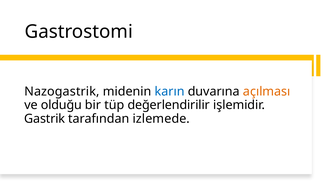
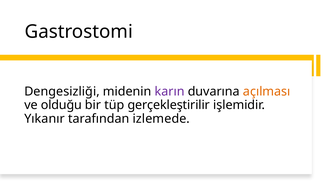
Nazogastrik: Nazogastrik -> Dengesizliği
karın colour: blue -> purple
değerlendirilir: değerlendirilir -> gerçekleştirilir
Gastrik: Gastrik -> Yıkanır
